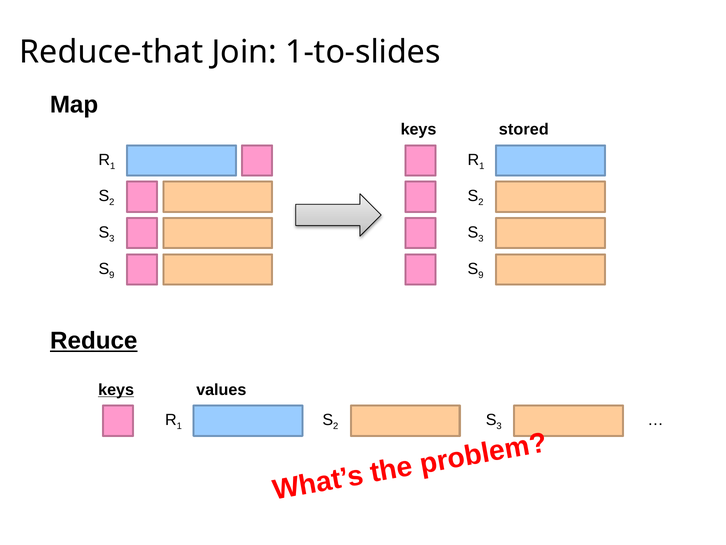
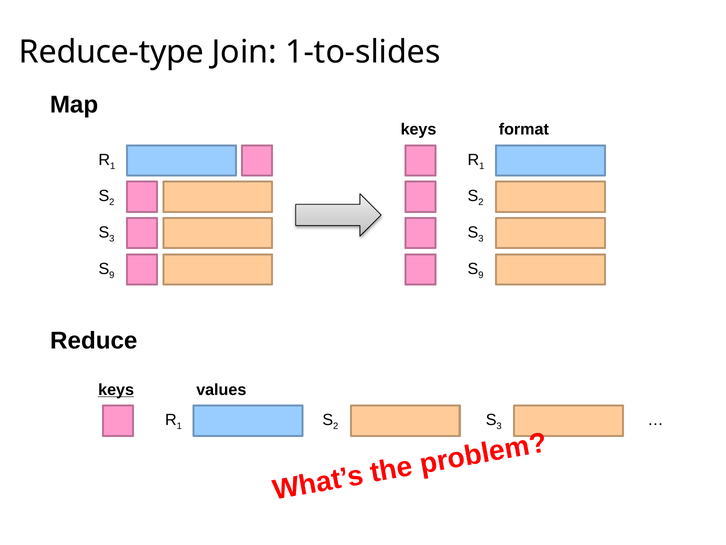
Reduce-that: Reduce-that -> Reduce-type
stored: stored -> format
Reduce underline: present -> none
